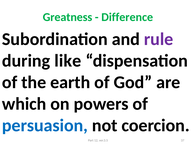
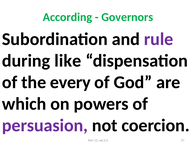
Greatness: Greatness -> According
Difference: Difference -> Governors
earth: earth -> every
persuasion colour: blue -> purple
